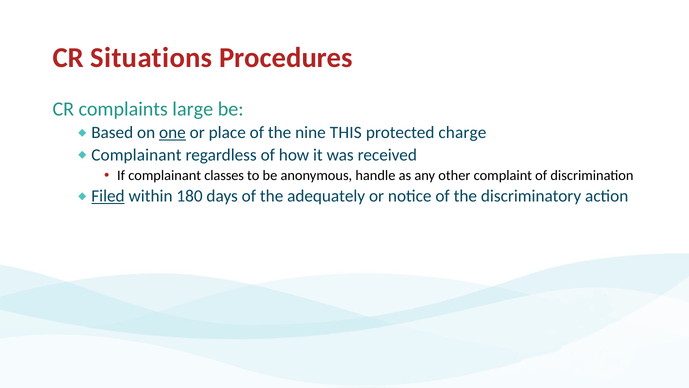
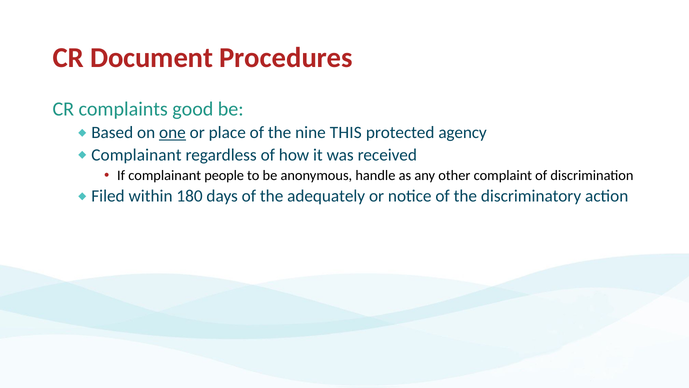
Situations: Situations -> Document
large: large -> good
charge: charge -> agency
classes: classes -> people
Filed underline: present -> none
